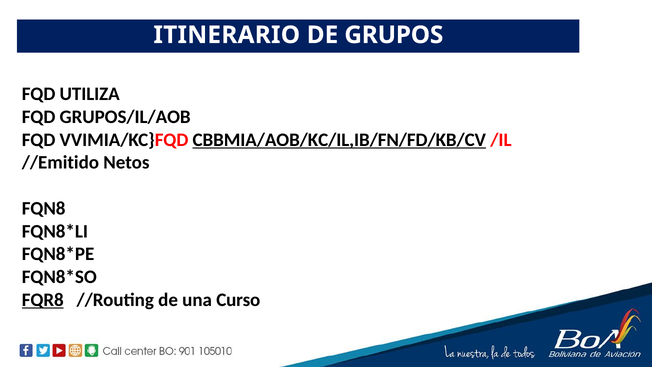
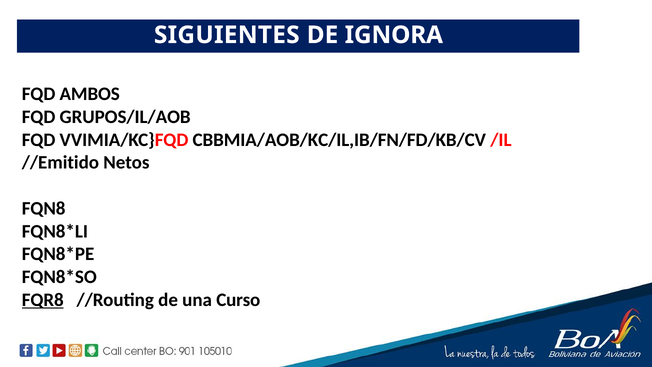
ITINERARIO: ITINERARIO -> SIGUIENTES
GRUPOS: GRUPOS -> IGNORA
UTILIZA: UTILIZA -> AMBOS
CBBMIA/AOB/KC/IL,IB/FN/FD/KB/CV underline: present -> none
